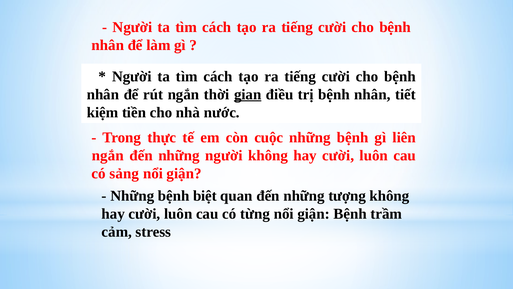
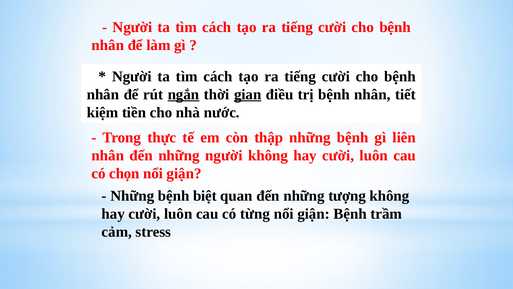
ngắn at (183, 94) underline: none -> present
cuộc: cuộc -> thập
ngắn at (108, 155): ngắn -> nhân
sảng: sảng -> chọn
